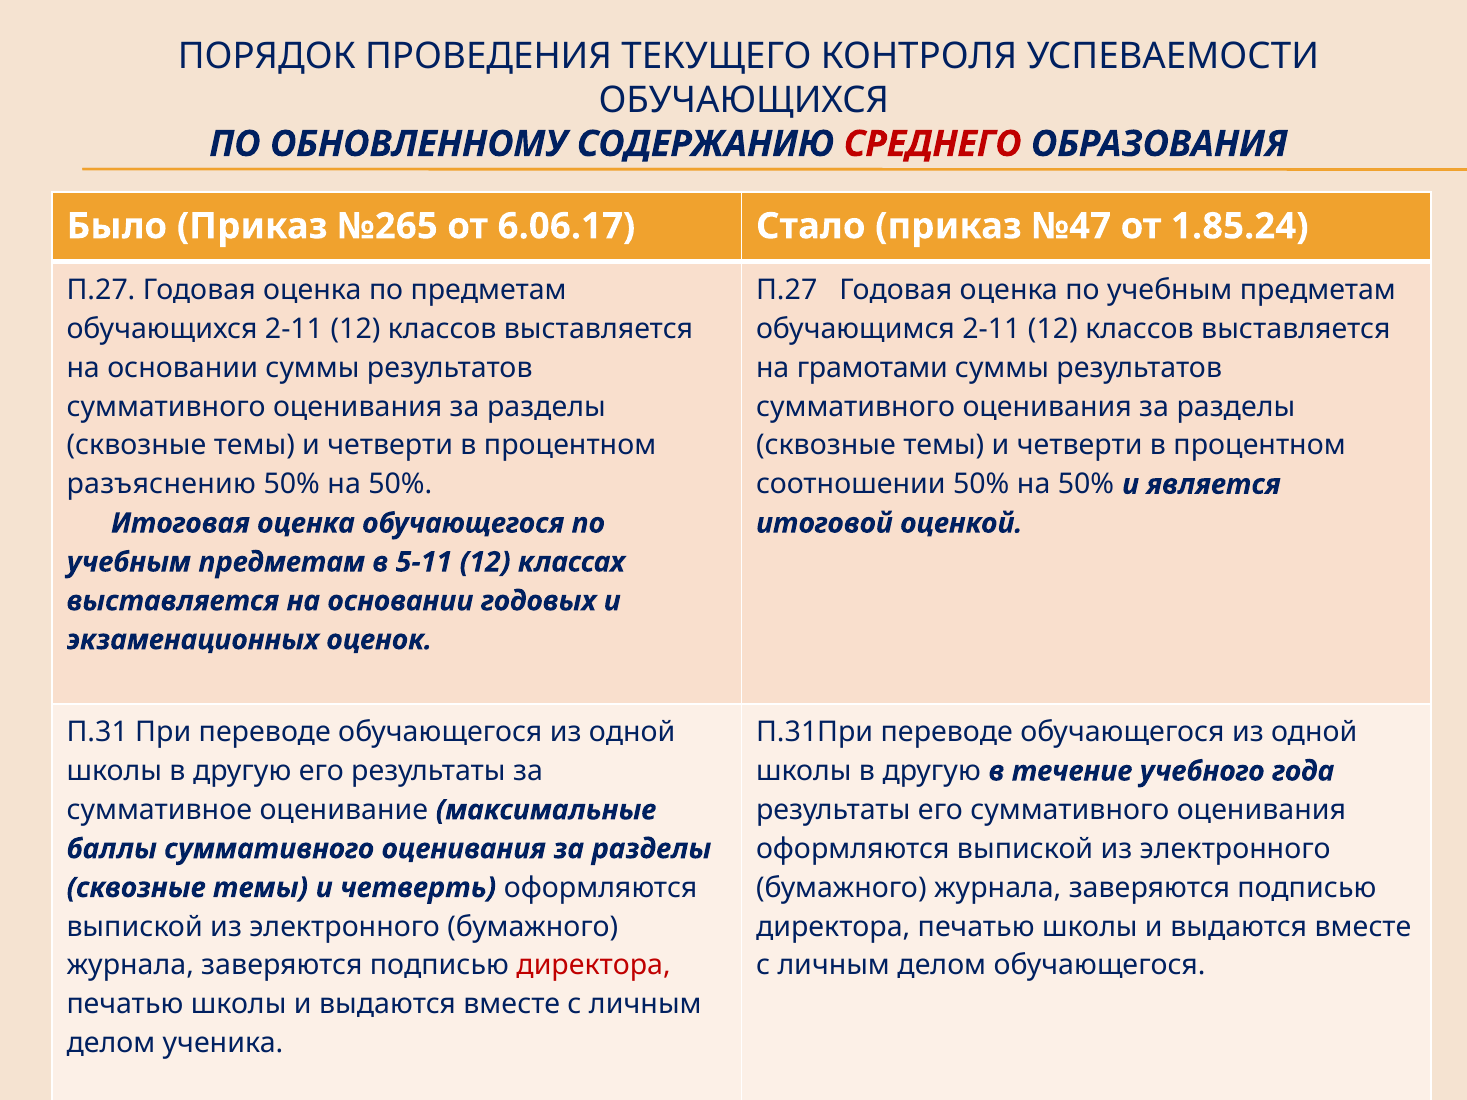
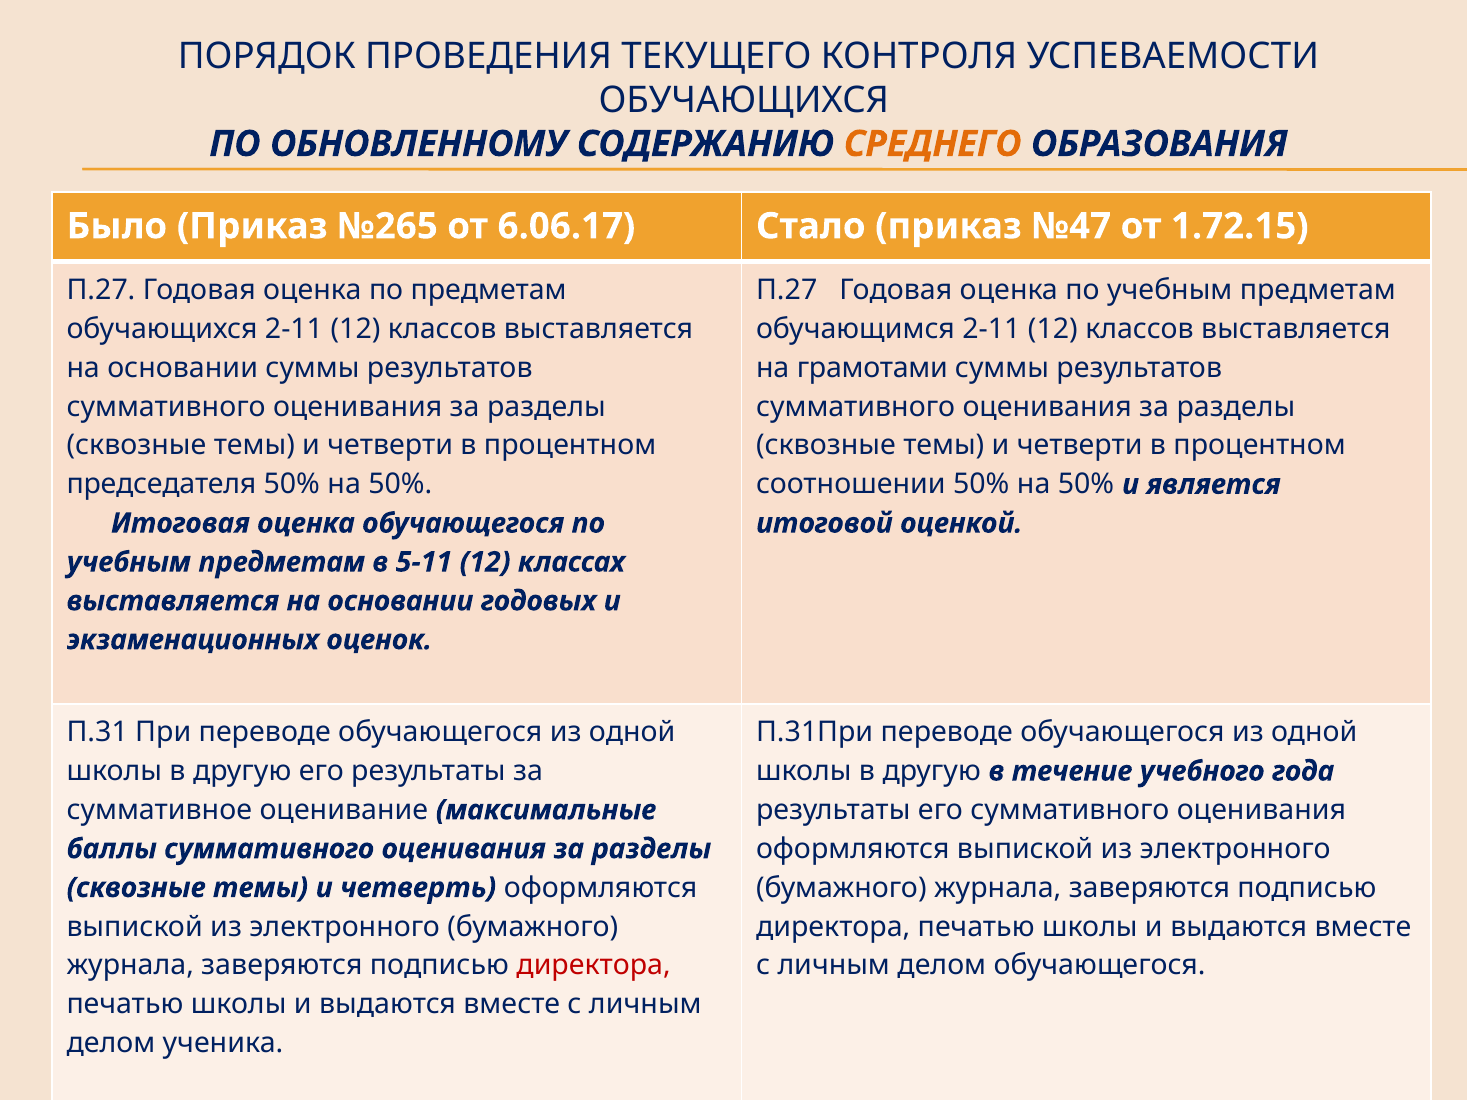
СРЕДНЕГО colour: red -> orange
1.85.24: 1.85.24 -> 1.72.15
разъяснению: разъяснению -> председателя
